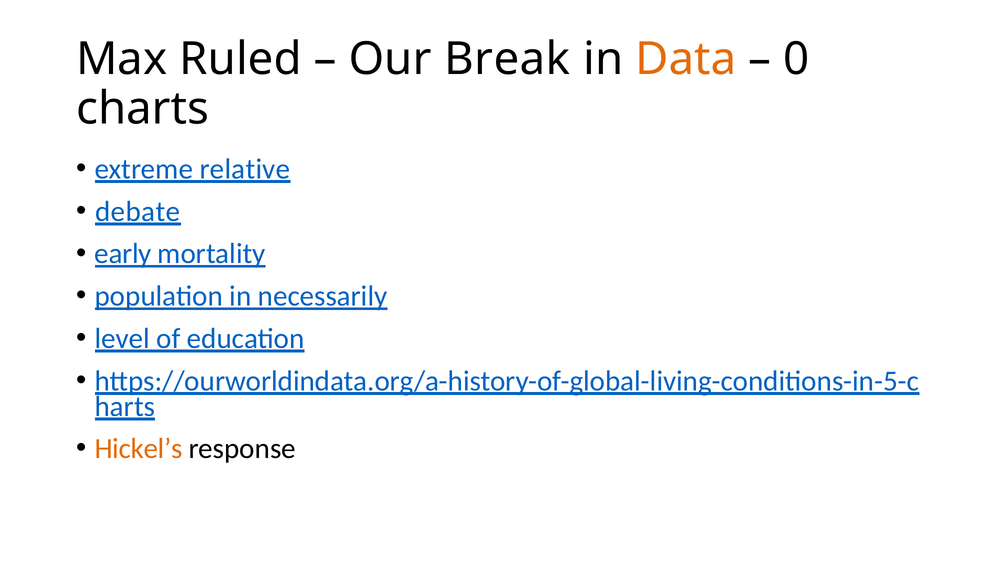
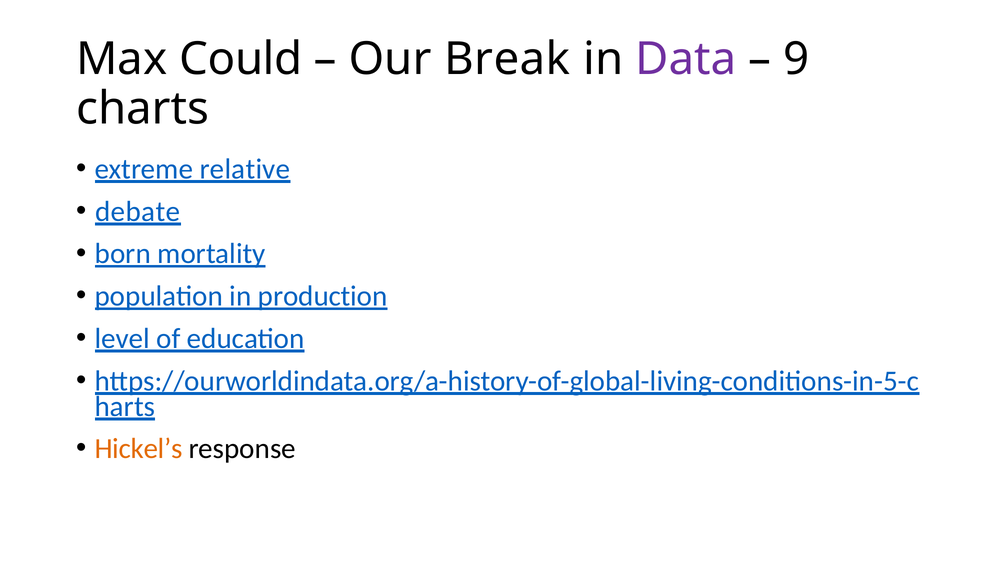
Ruled: Ruled -> Could
Data colour: orange -> purple
0: 0 -> 9
early: early -> born
necessarily: necessarily -> production
